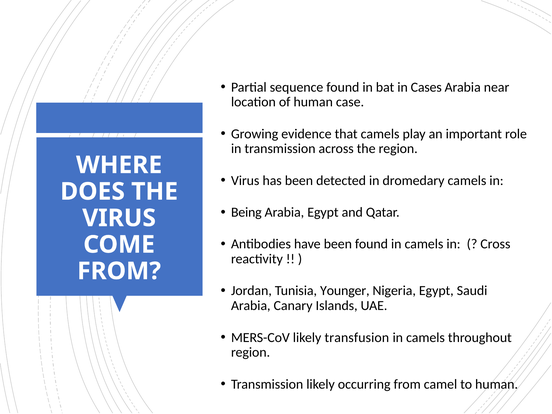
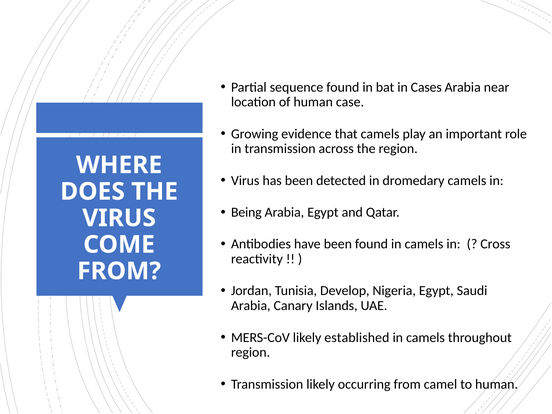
Younger: Younger -> Develop
transfusion: transfusion -> established
